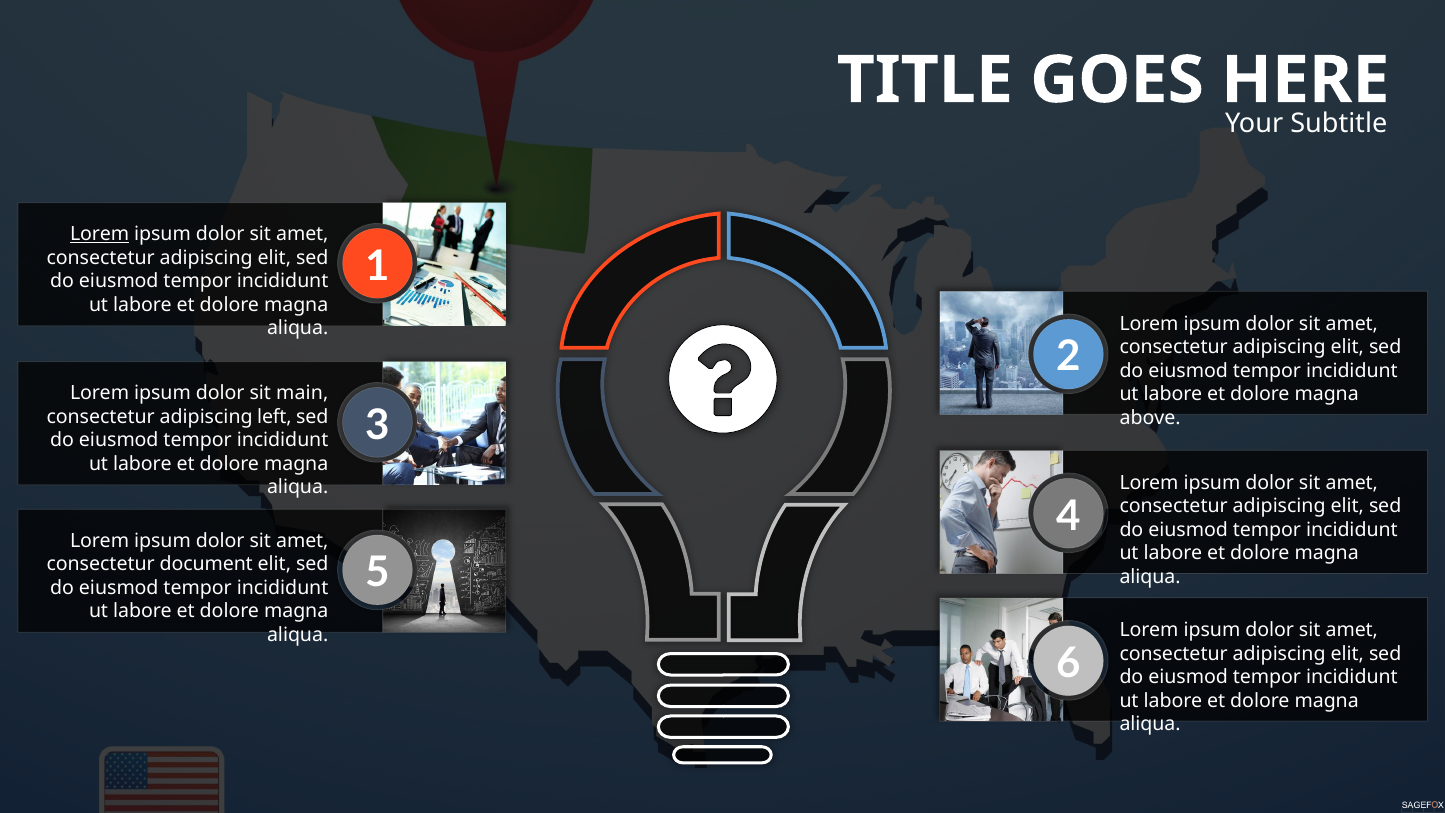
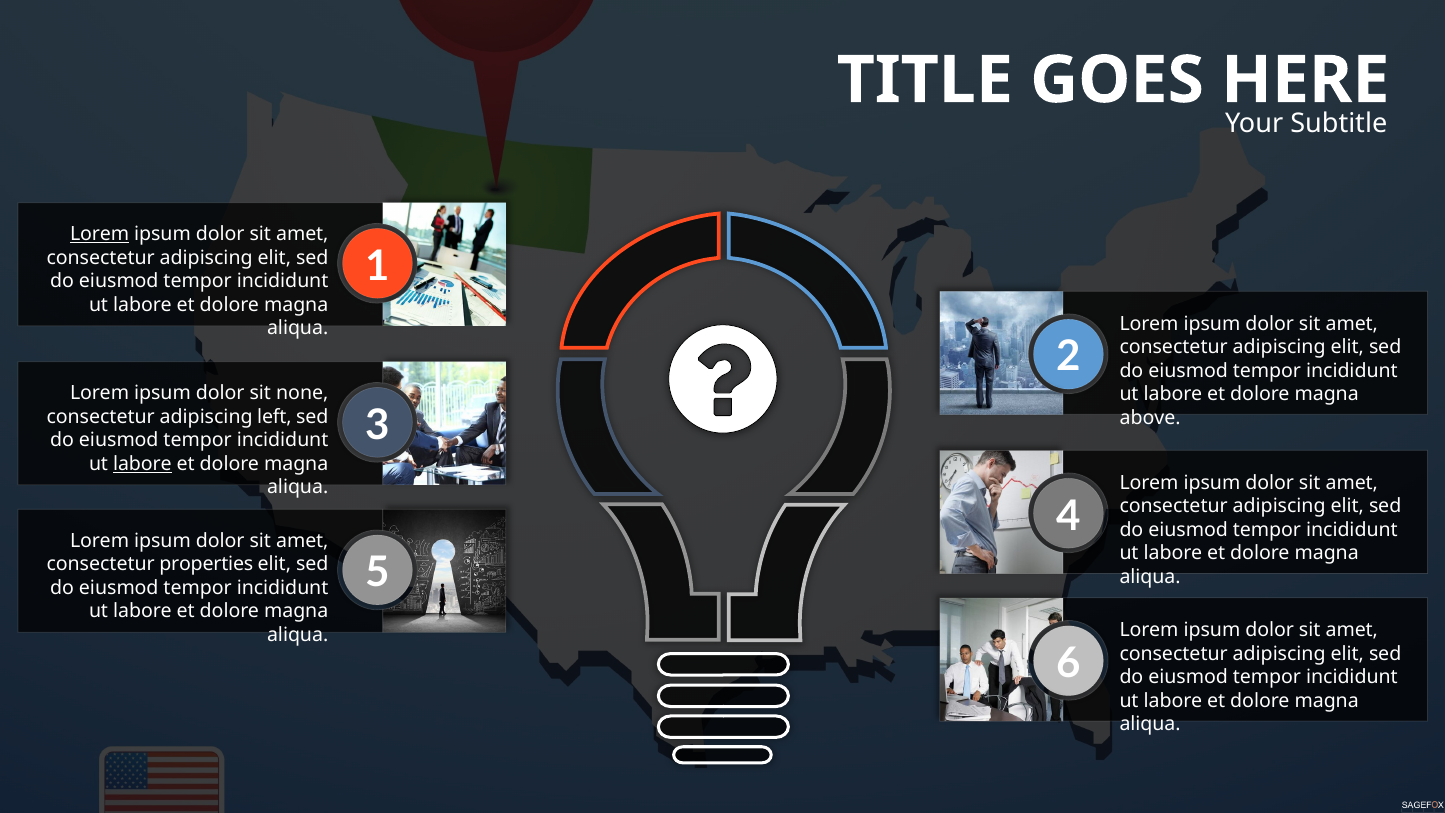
main: main -> none
labore at (142, 464) underline: none -> present
document: document -> properties
